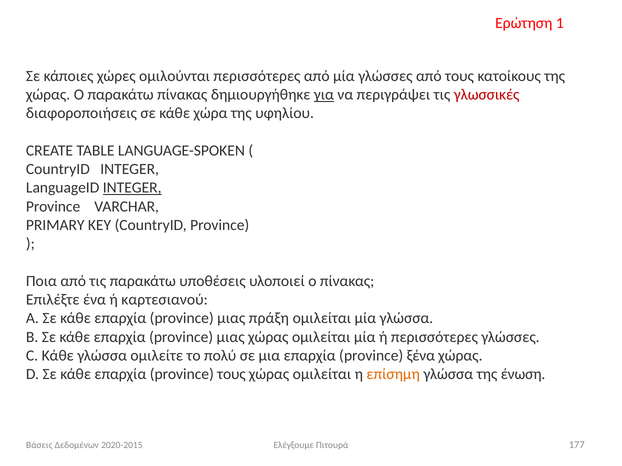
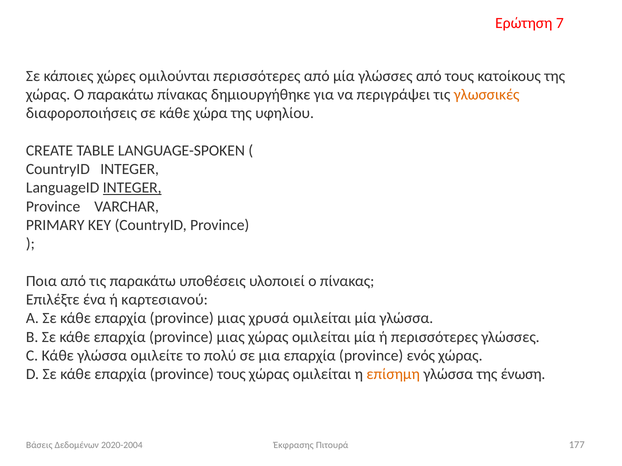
1: 1 -> 7
για underline: present -> none
γλωσσικές colour: red -> orange
πράξη: πράξη -> χρυσά
ξένα: ξένα -> ενός
2020-2015: 2020-2015 -> 2020-2004
Ελέγξουμε: Ελέγξουμε -> Έκφρασης
